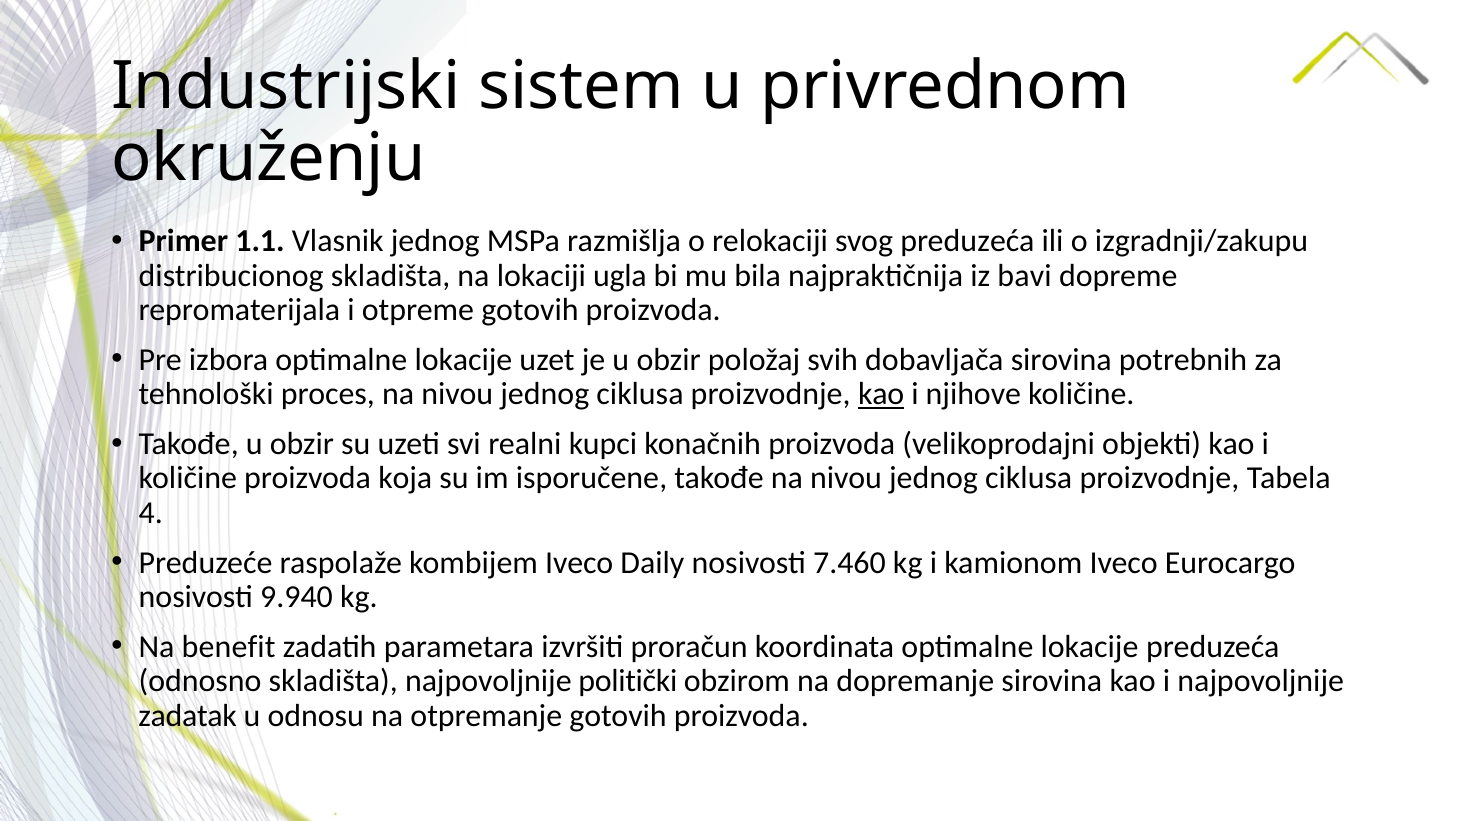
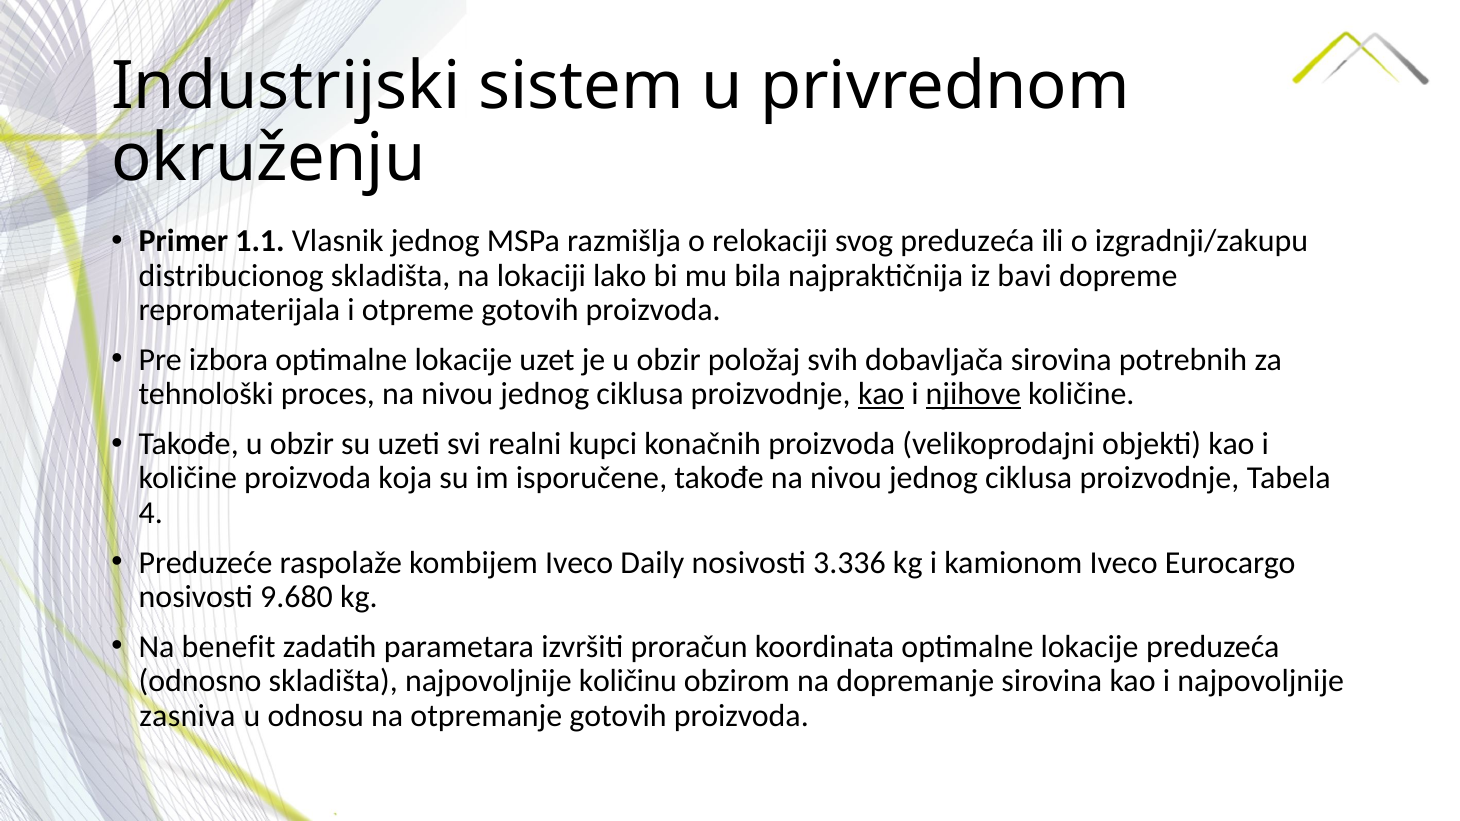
ugla: ugla -> lako
njihove underline: none -> present
7.460: 7.460 -> 3.336
9.940: 9.940 -> 9.680
politički: politički -> količinu
zadatak: zadatak -> zasniva
